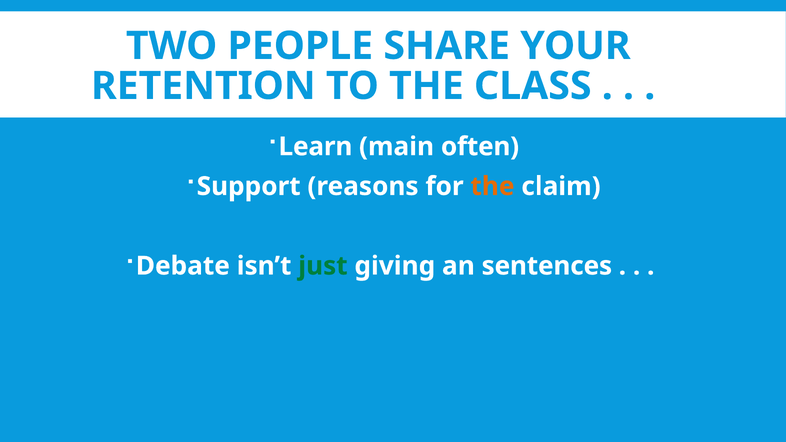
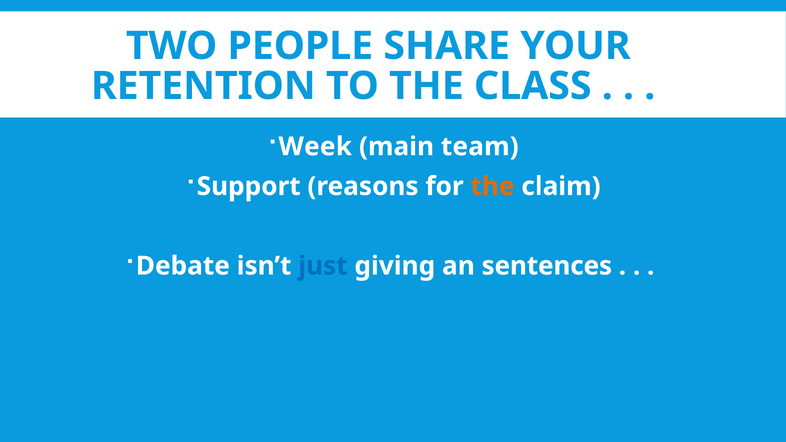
Learn: Learn -> Week
often: often -> team
just colour: green -> blue
